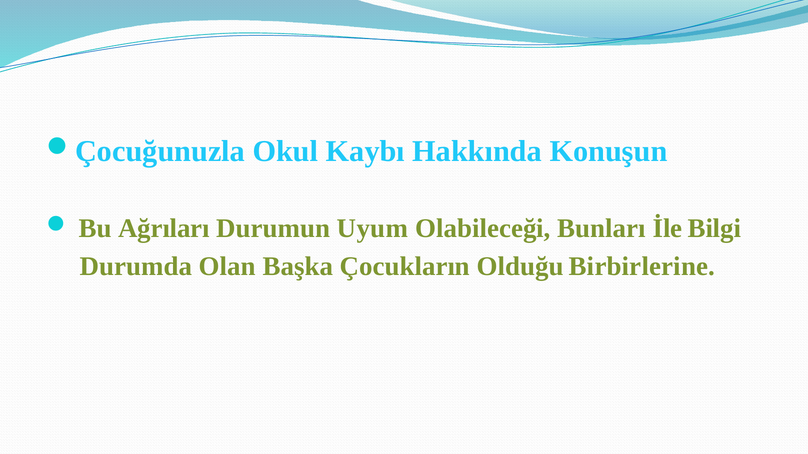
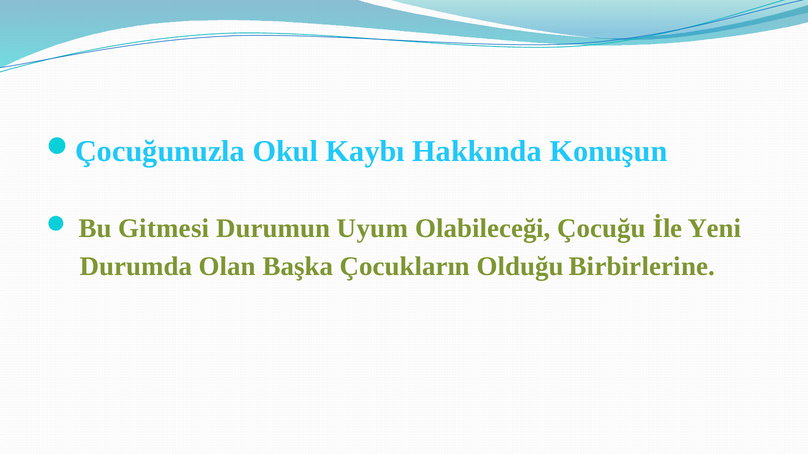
Ağrıları: Ağrıları -> Gitmesi
Bunları: Bunları -> Çocuğu
Bilgi: Bilgi -> Yeni
